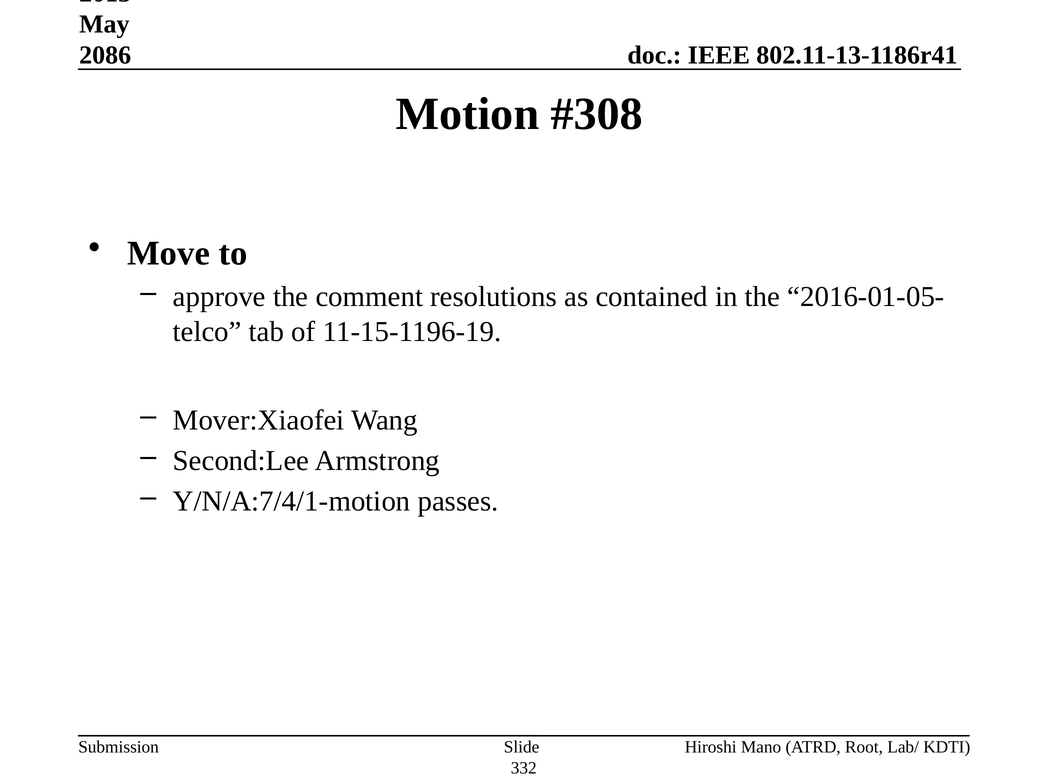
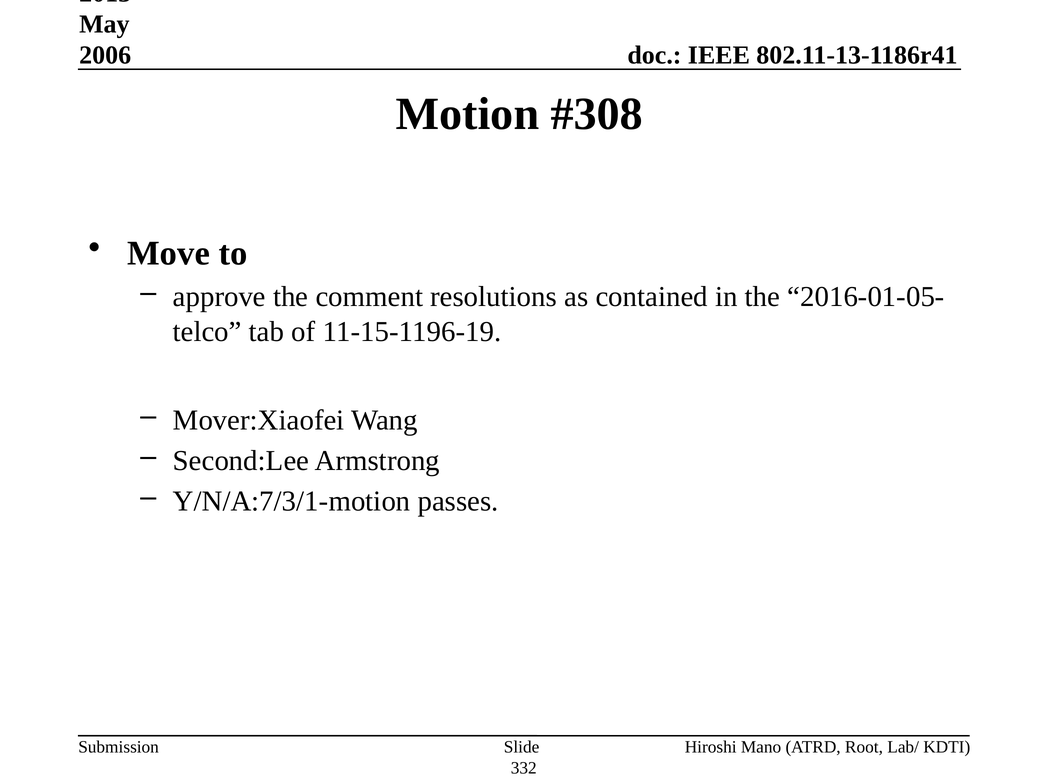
2086: 2086 -> 2006
Y/N/A:7/4/1-motion: Y/N/A:7/4/1-motion -> Y/N/A:7/3/1-motion
